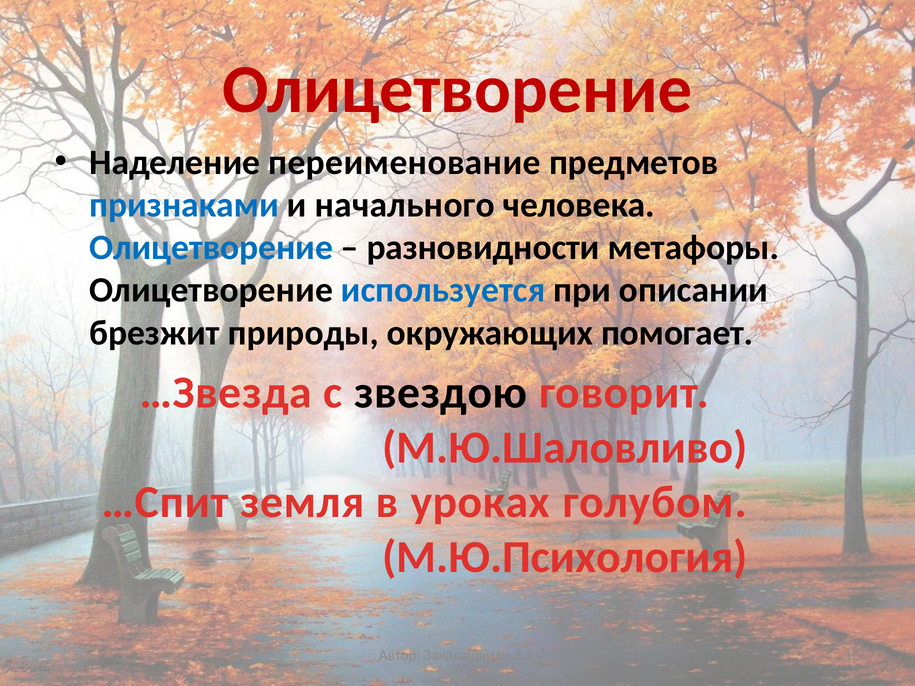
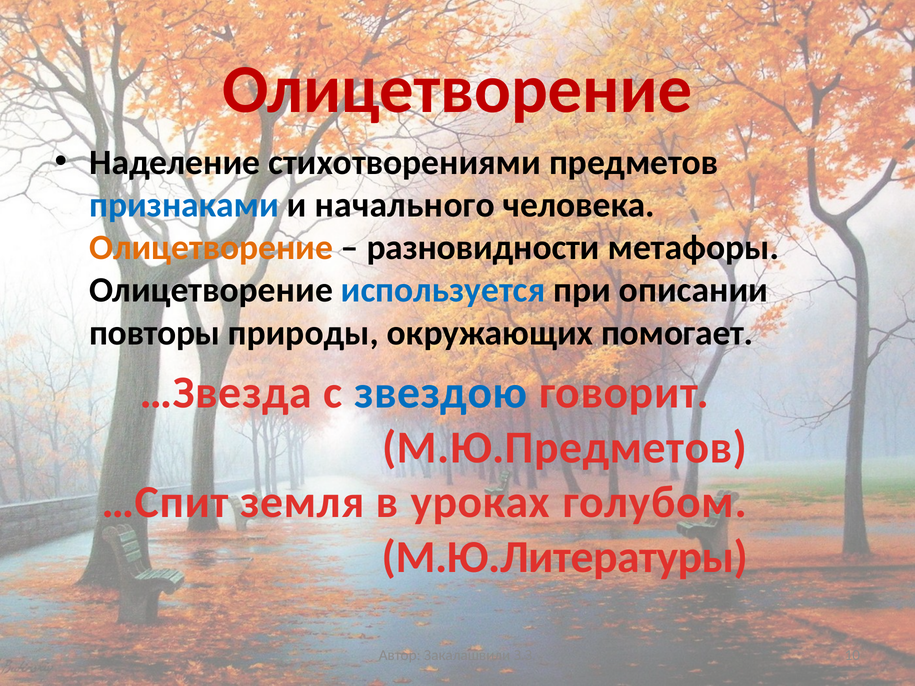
переименование: переименование -> стихотворениями
Олицетворение at (211, 248) colour: blue -> orange
брезжит: брезжит -> повторы
звездою colour: black -> blue
М.Ю.Шаловливо: М.Ю.Шаловливо -> М.Ю.Предметов
М.Ю.Психология: М.Ю.Психология -> М.Ю.Литературы
